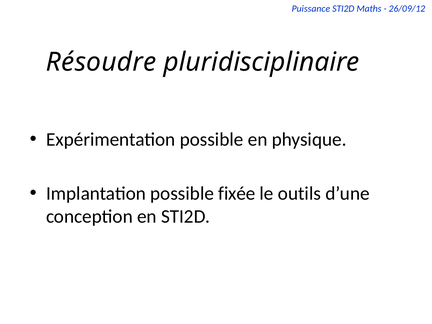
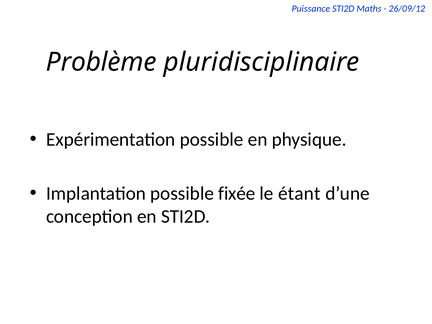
Résoudre: Résoudre -> Problème
outils: outils -> étant
